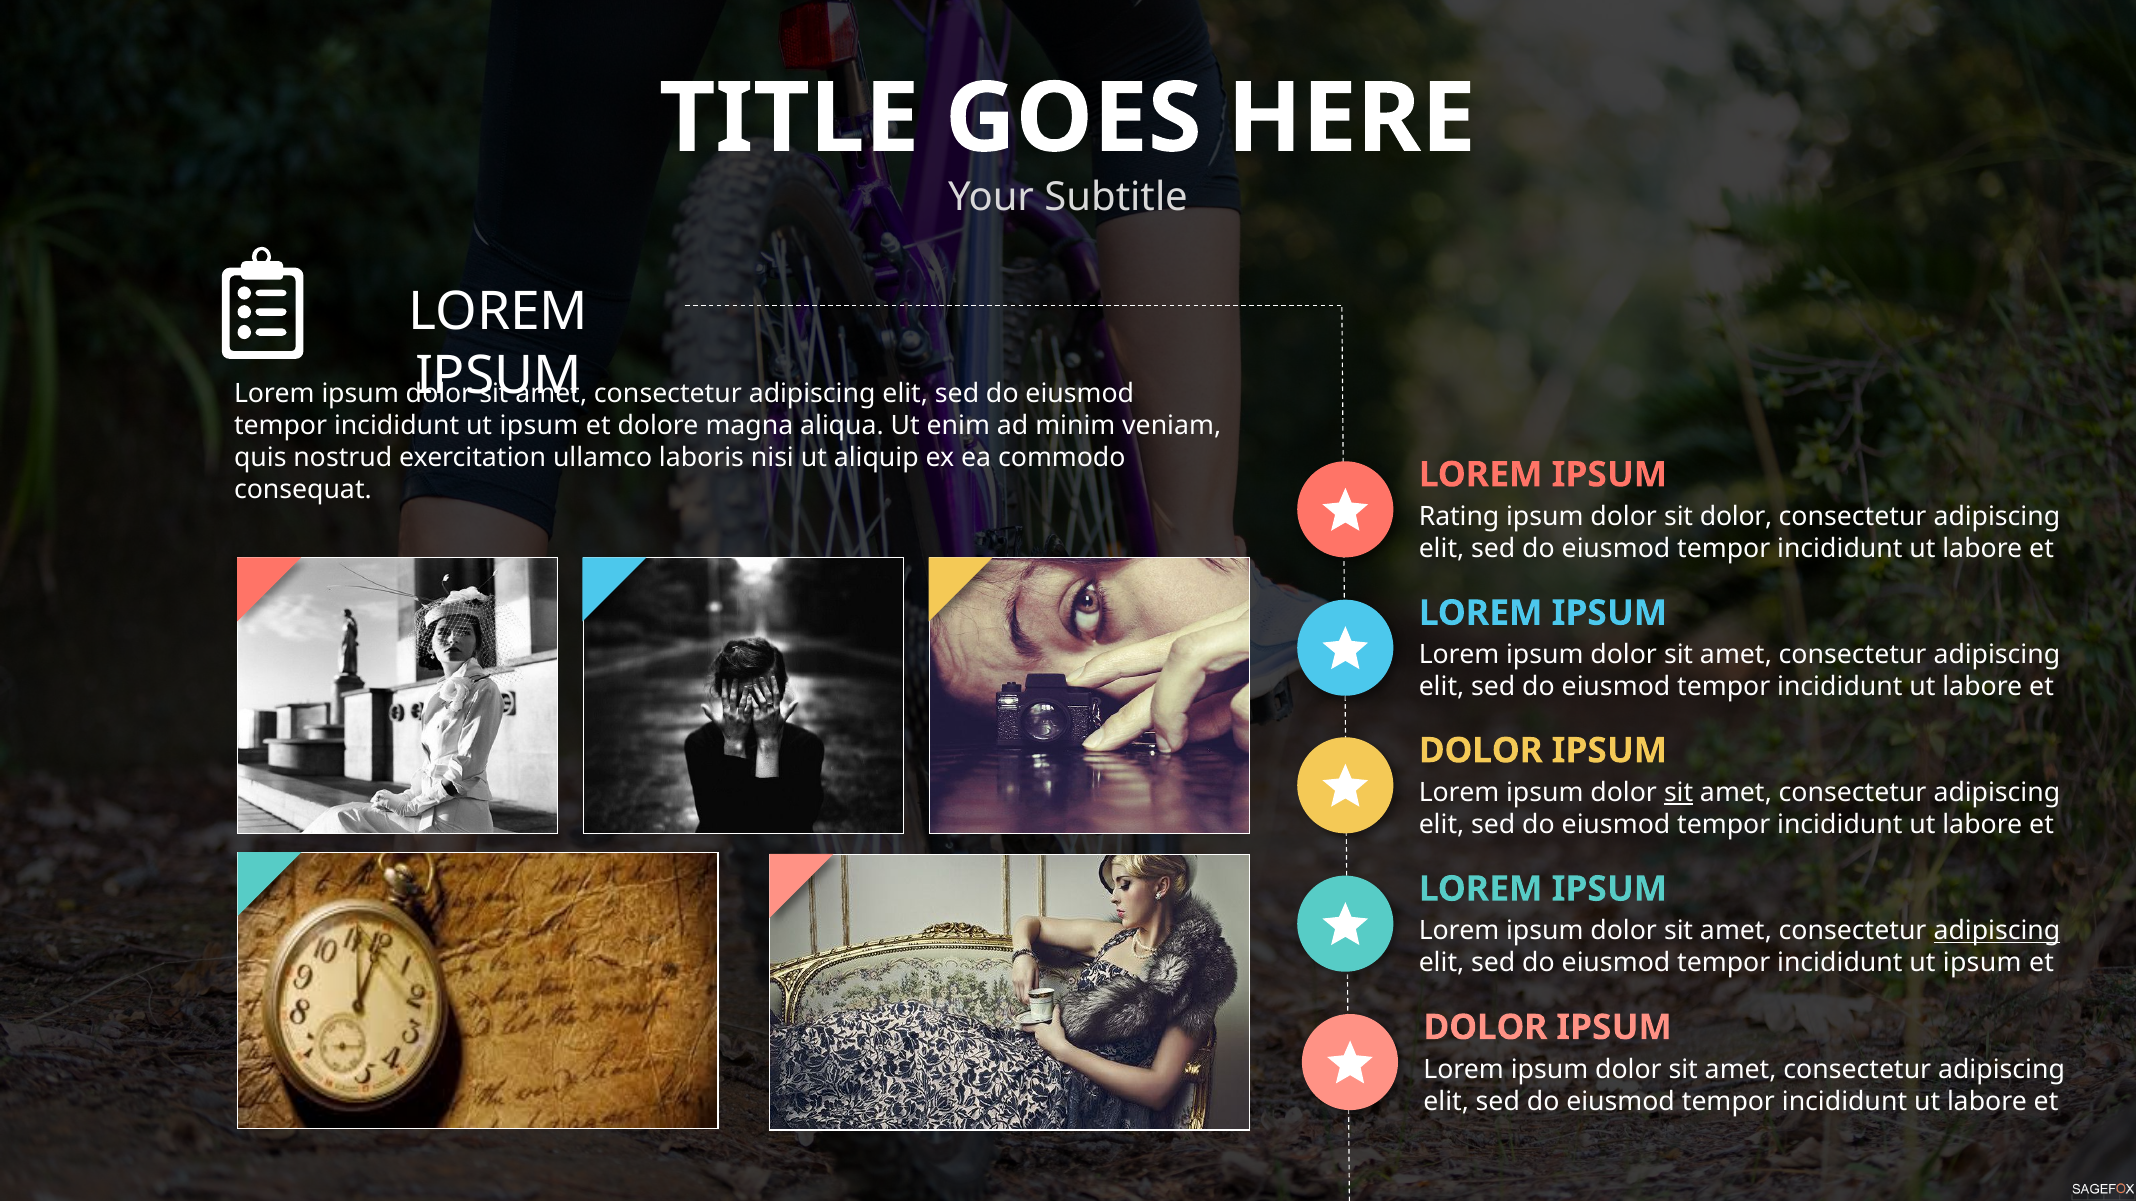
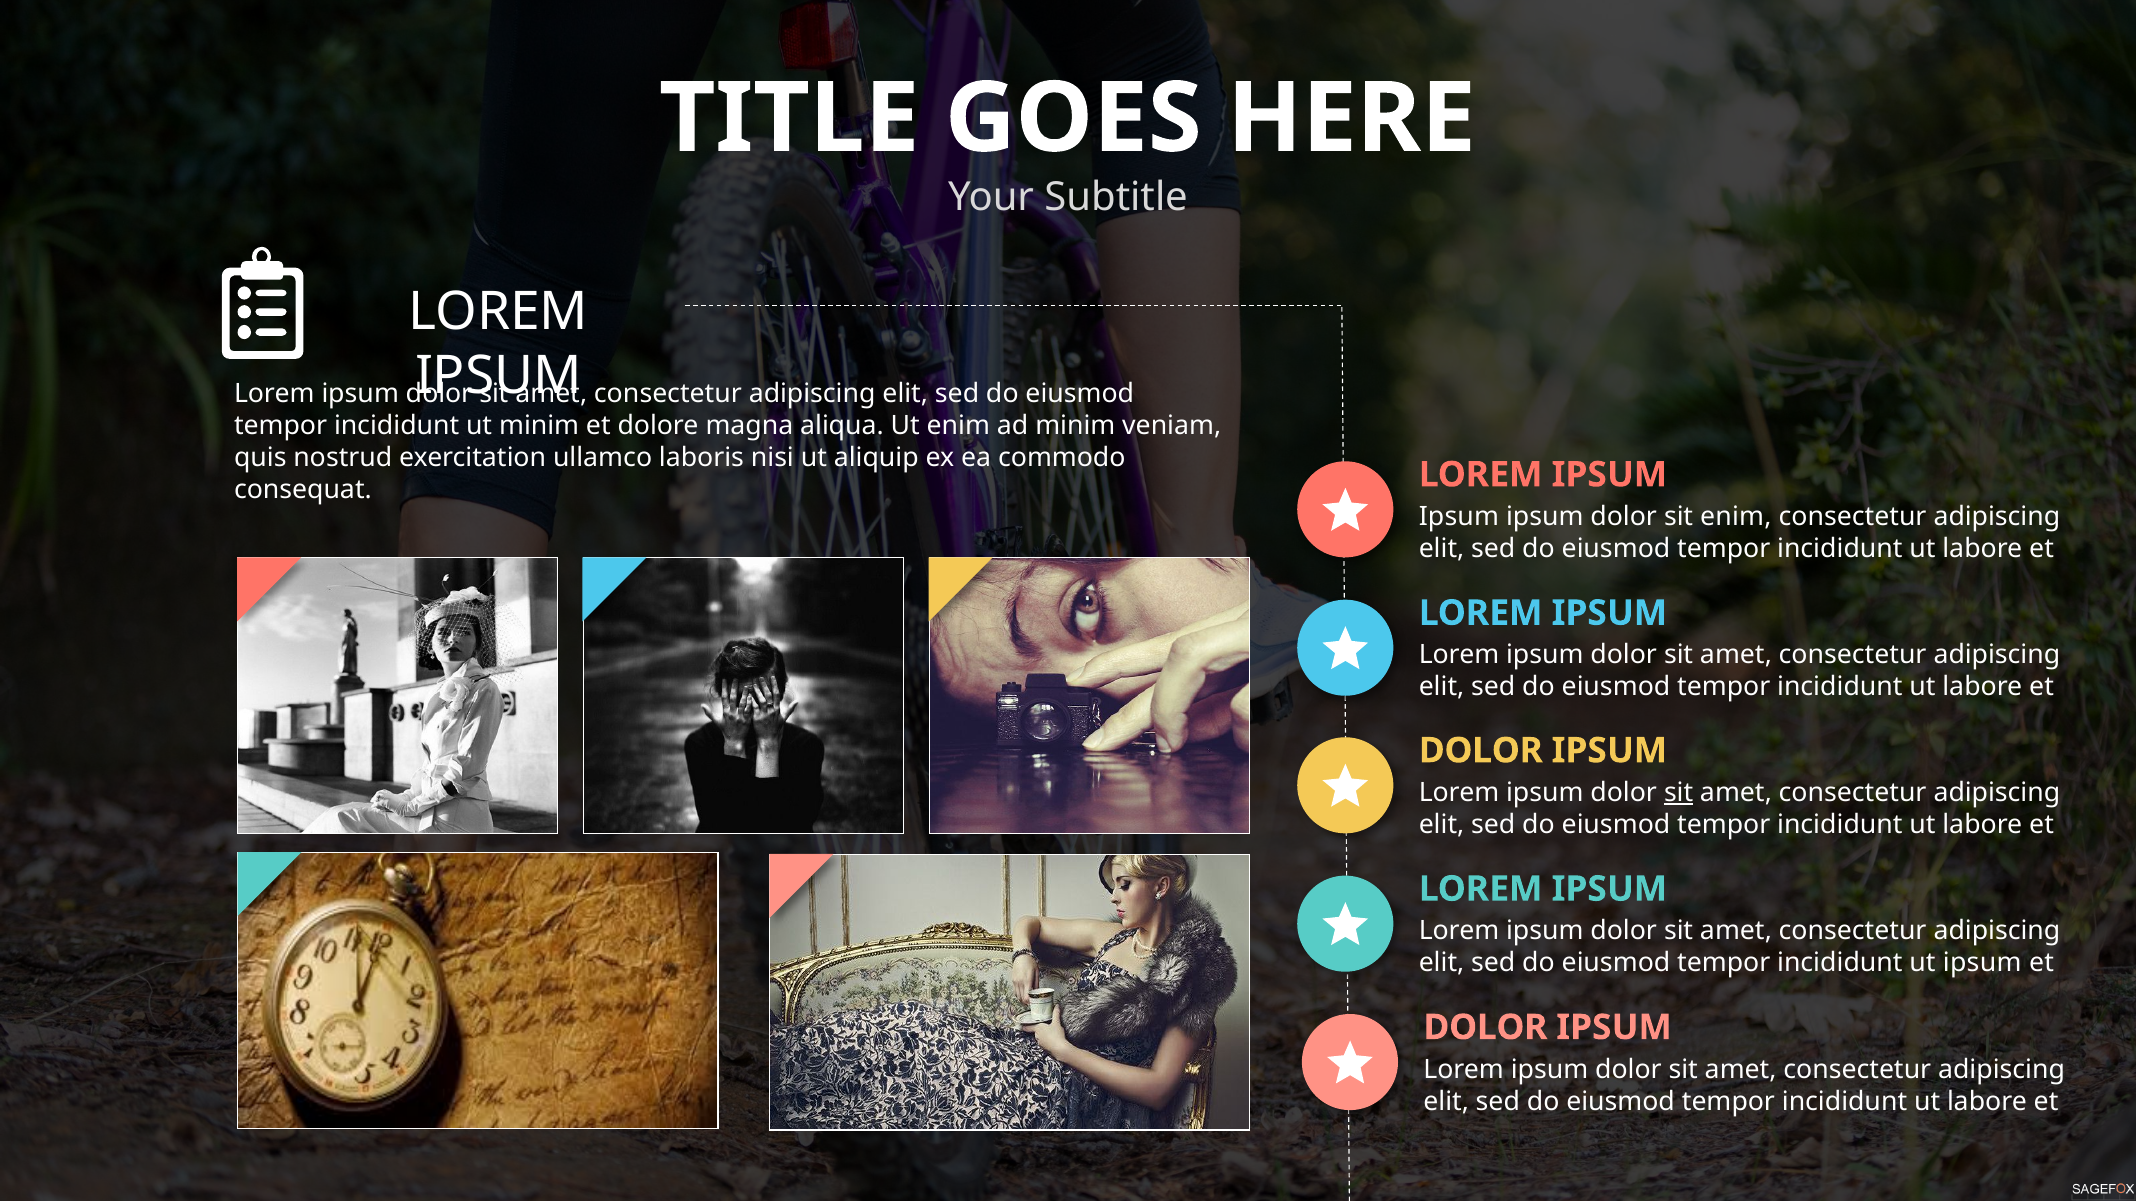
ipsum at (539, 426): ipsum -> minim
Rating at (1459, 517): Rating -> Ipsum
sit dolor: dolor -> enim
adipiscing at (1997, 931) underline: present -> none
